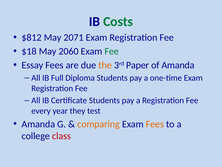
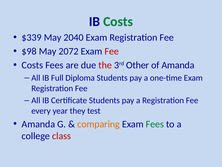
$812: $812 -> $339
2071: 2071 -> 2040
$18: $18 -> $98
2060: 2060 -> 2072
Fee at (112, 51) colour: green -> red
Essay at (32, 65): Essay -> Costs
the colour: orange -> red
Paper: Paper -> Other
Fees at (155, 124) colour: orange -> green
